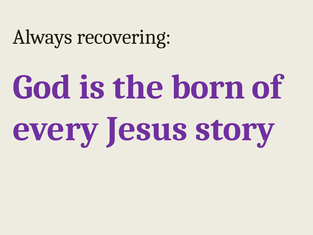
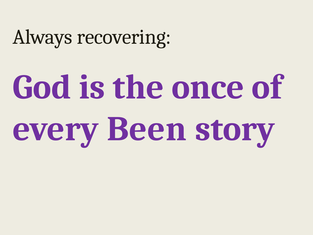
born: born -> once
Jesus: Jesus -> Been
